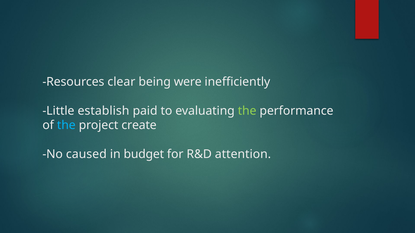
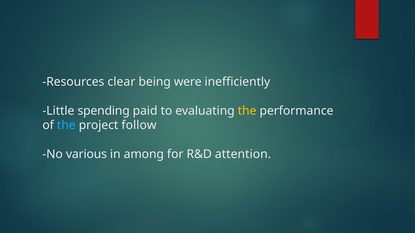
establish: establish -> spending
the at (247, 111) colour: light green -> yellow
create: create -> follow
caused: caused -> various
budget: budget -> among
